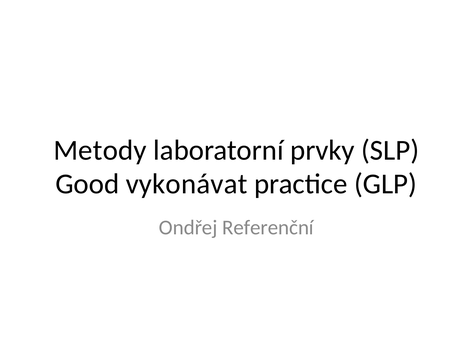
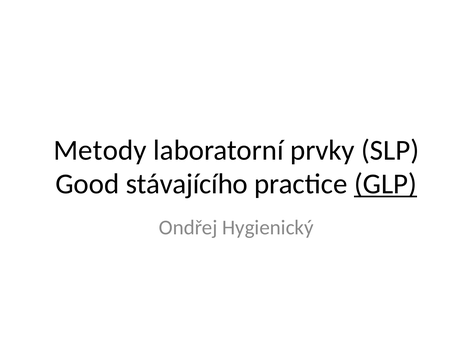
vykonávat: vykonávat -> stávajícího
GLP underline: none -> present
Referenční: Referenční -> Hygienický
